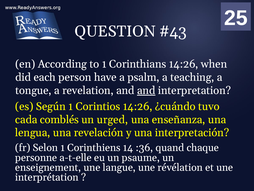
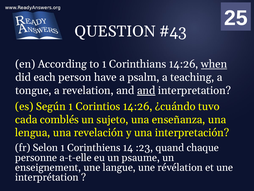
when underline: none -> present
urged: urged -> sujeto
:36: :36 -> :23
